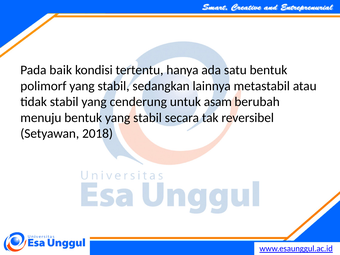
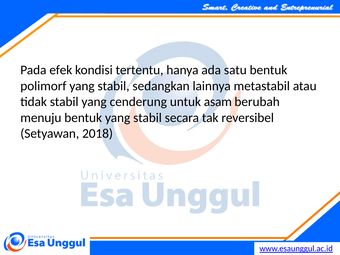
baik: baik -> efek
